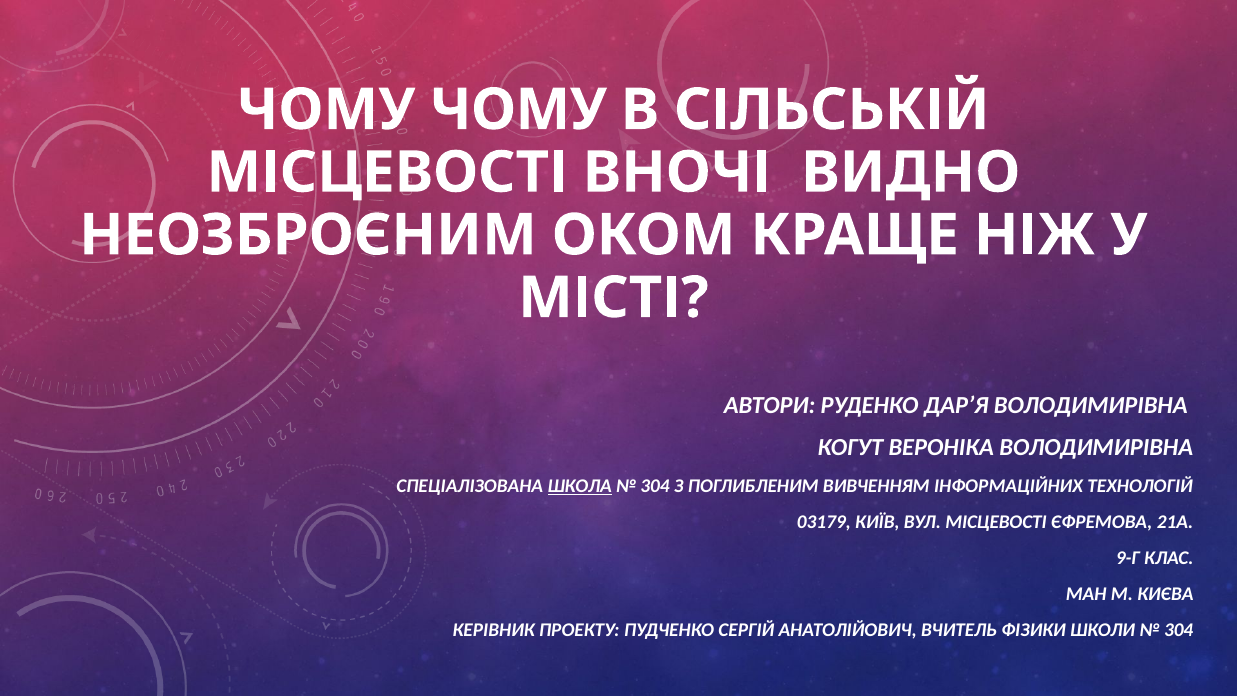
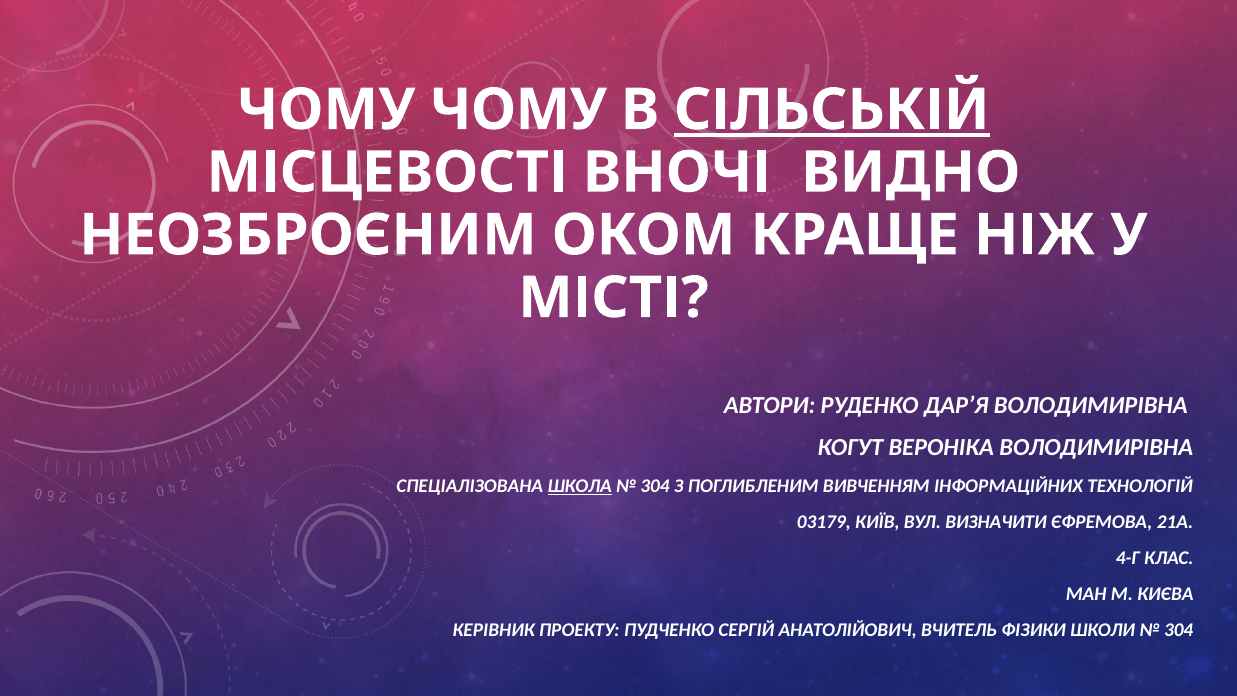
СІЛЬСЬКІЙ underline: none -> present
ВУЛ МІСЦЕВОСТІ: МІСЦЕВОСТІ -> ВИЗНАЧИТИ
9-Г: 9-Г -> 4-Г
